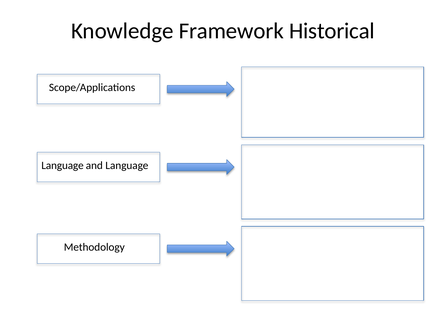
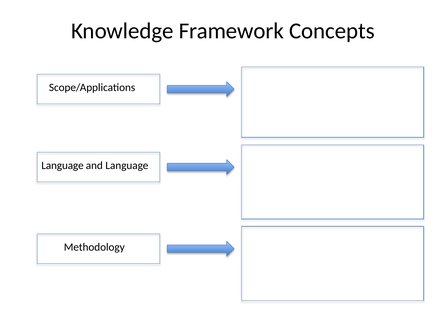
Historical: Historical -> Concepts
